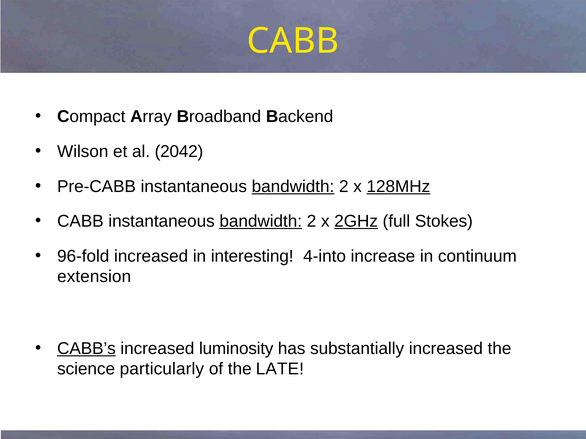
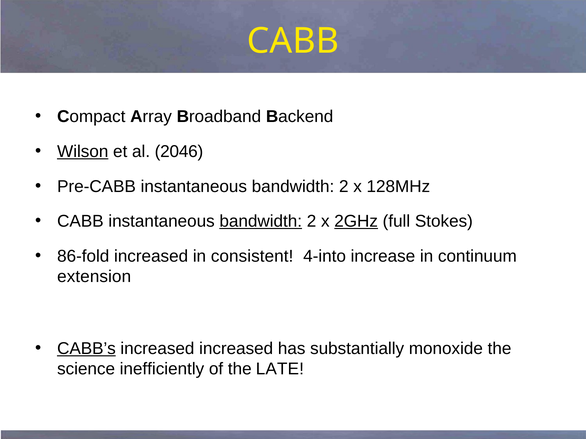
Wilson underline: none -> present
2042: 2042 -> 2046
bandwidth at (293, 187) underline: present -> none
128MHz underline: present -> none
96-fold: 96-fold -> 86-fold
interesting: interesting -> consistent
increased luminosity: luminosity -> increased
substantially increased: increased -> monoxide
particularly: particularly -> inefficiently
